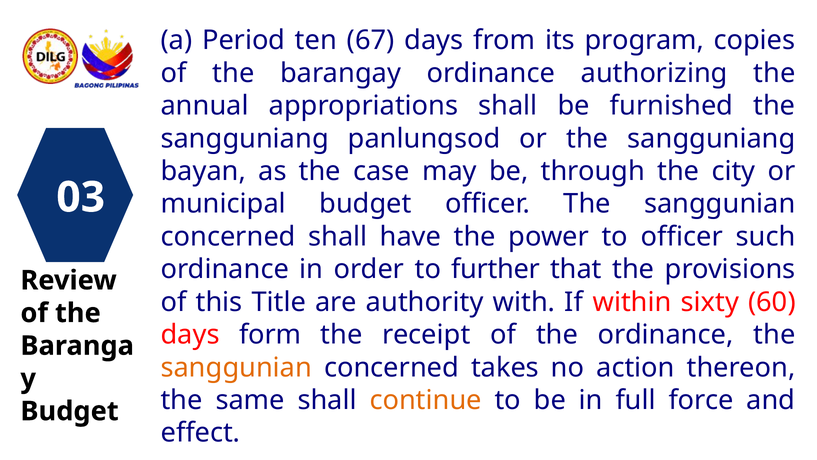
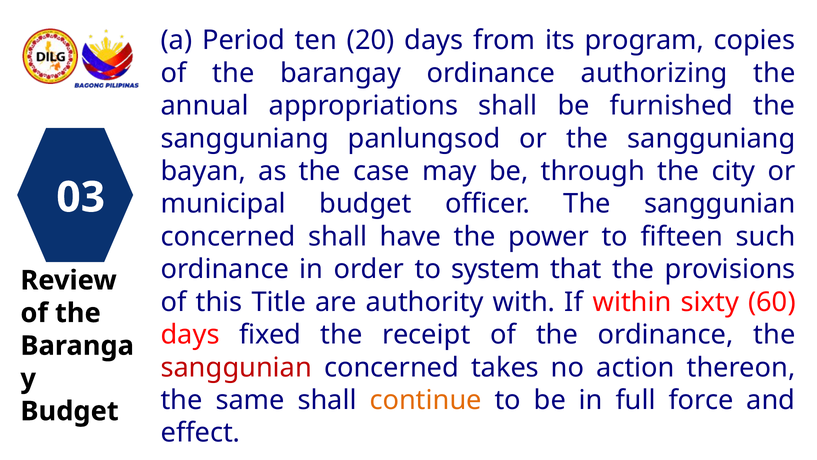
67: 67 -> 20
to officer: officer -> fifteen
further: further -> system
form: form -> fixed
sanggunian at (236, 367) colour: orange -> red
